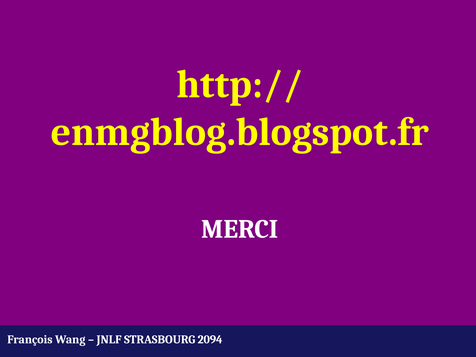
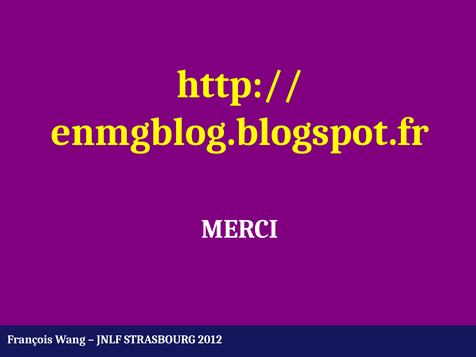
2094: 2094 -> 2012
